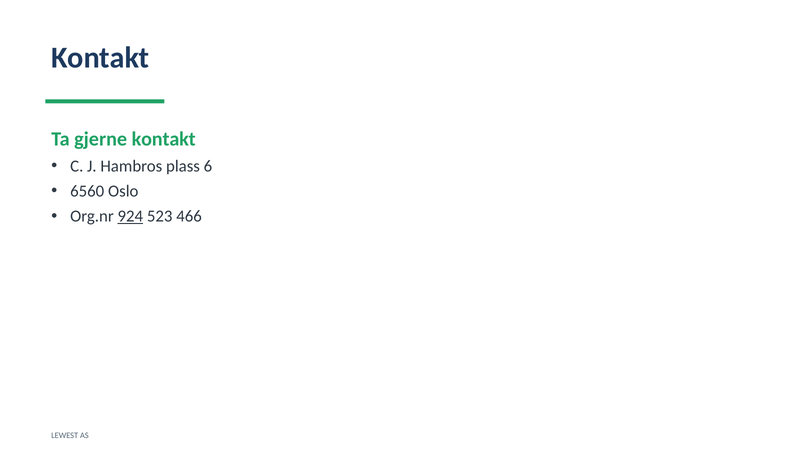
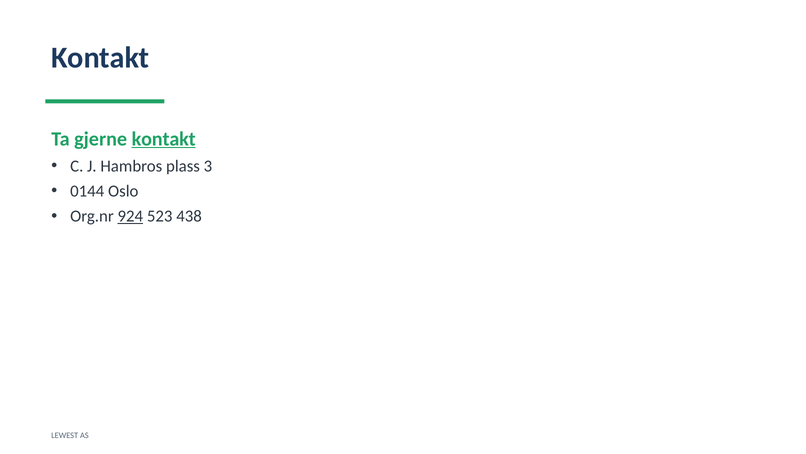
kontakt at (164, 139) underline: none -> present
6: 6 -> 3
6560: 6560 -> 0144
466: 466 -> 438
